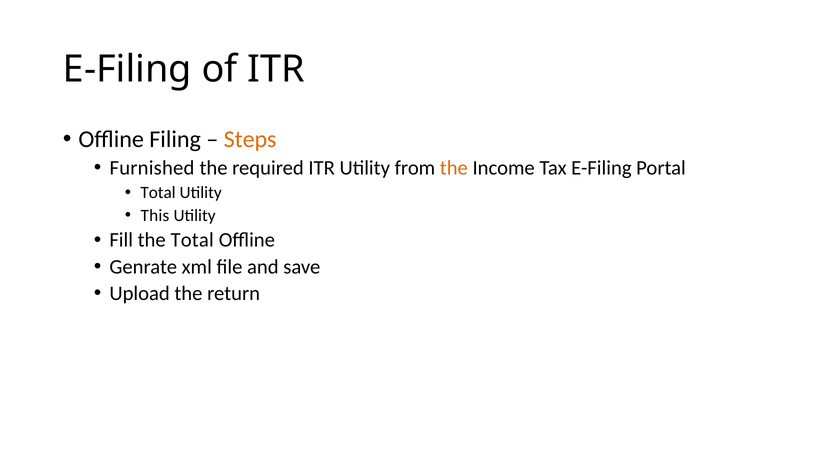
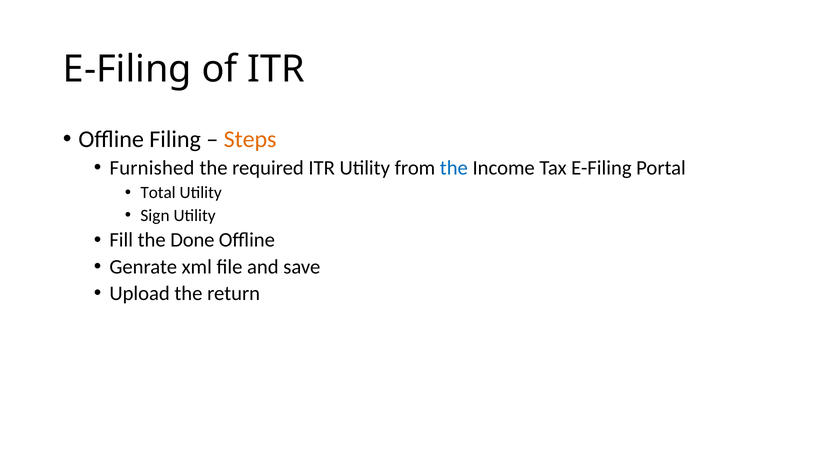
the at (454, 168) colour: orange -> blue
This: This -> Sign
the Total: Total -> Done
